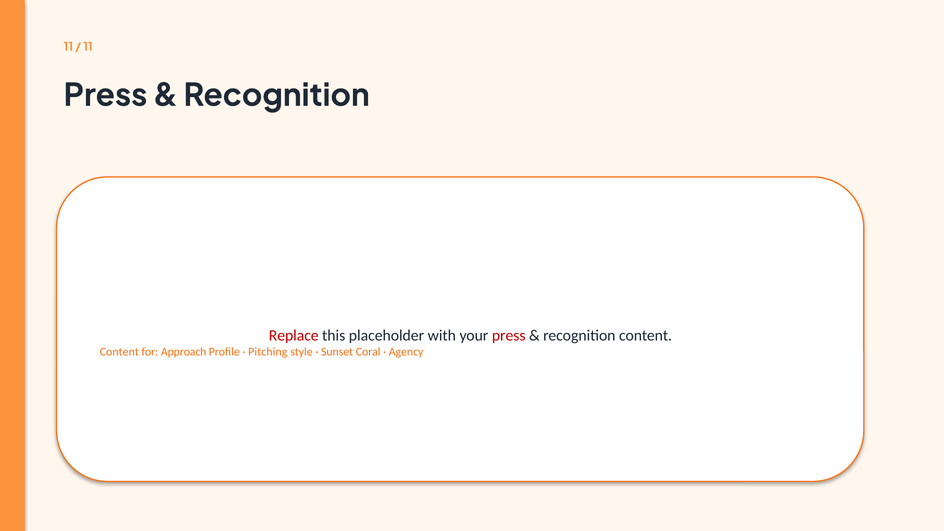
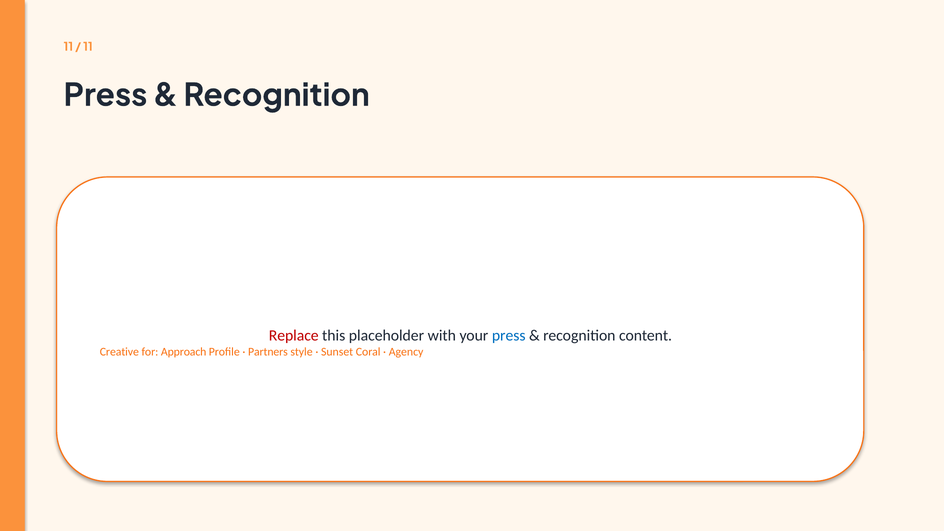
press at (509, 336) colour: red -> blue
Content at (119, 352): Content -> Creative
Pitching: Pitching -> Partners
